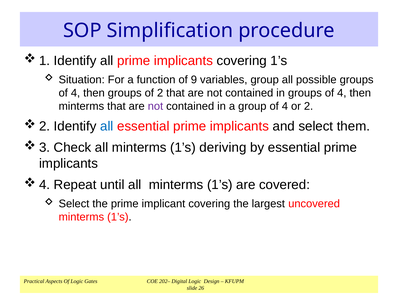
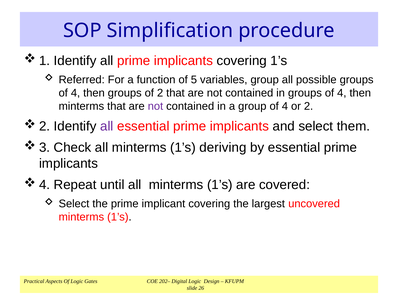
Situation: Situation -> Referred
9: 9 -> 5
all at (107, 126) colour: blue -> purple
